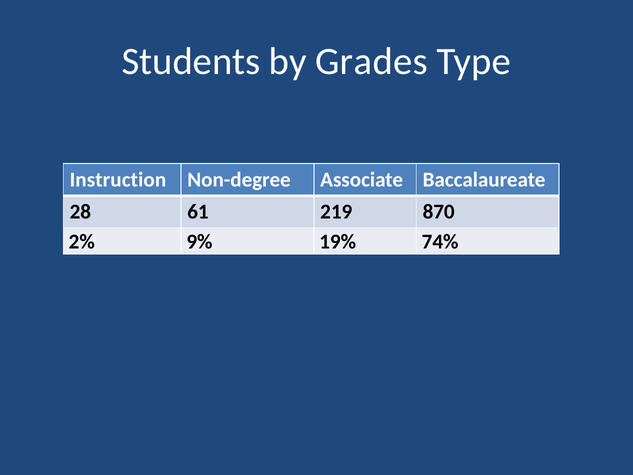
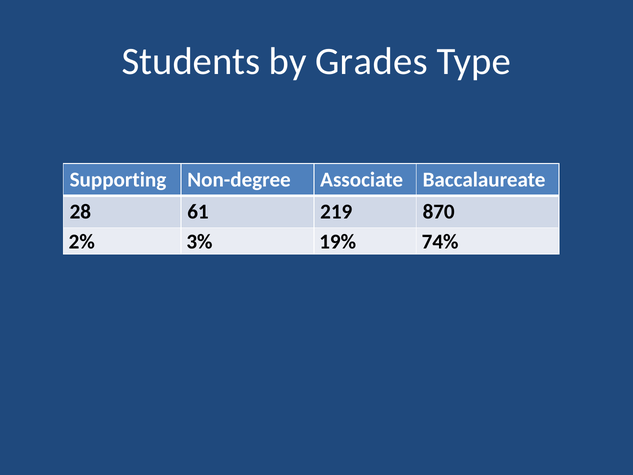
Instruction: Instruction -> Supporting
9%: 9% -> 3%
